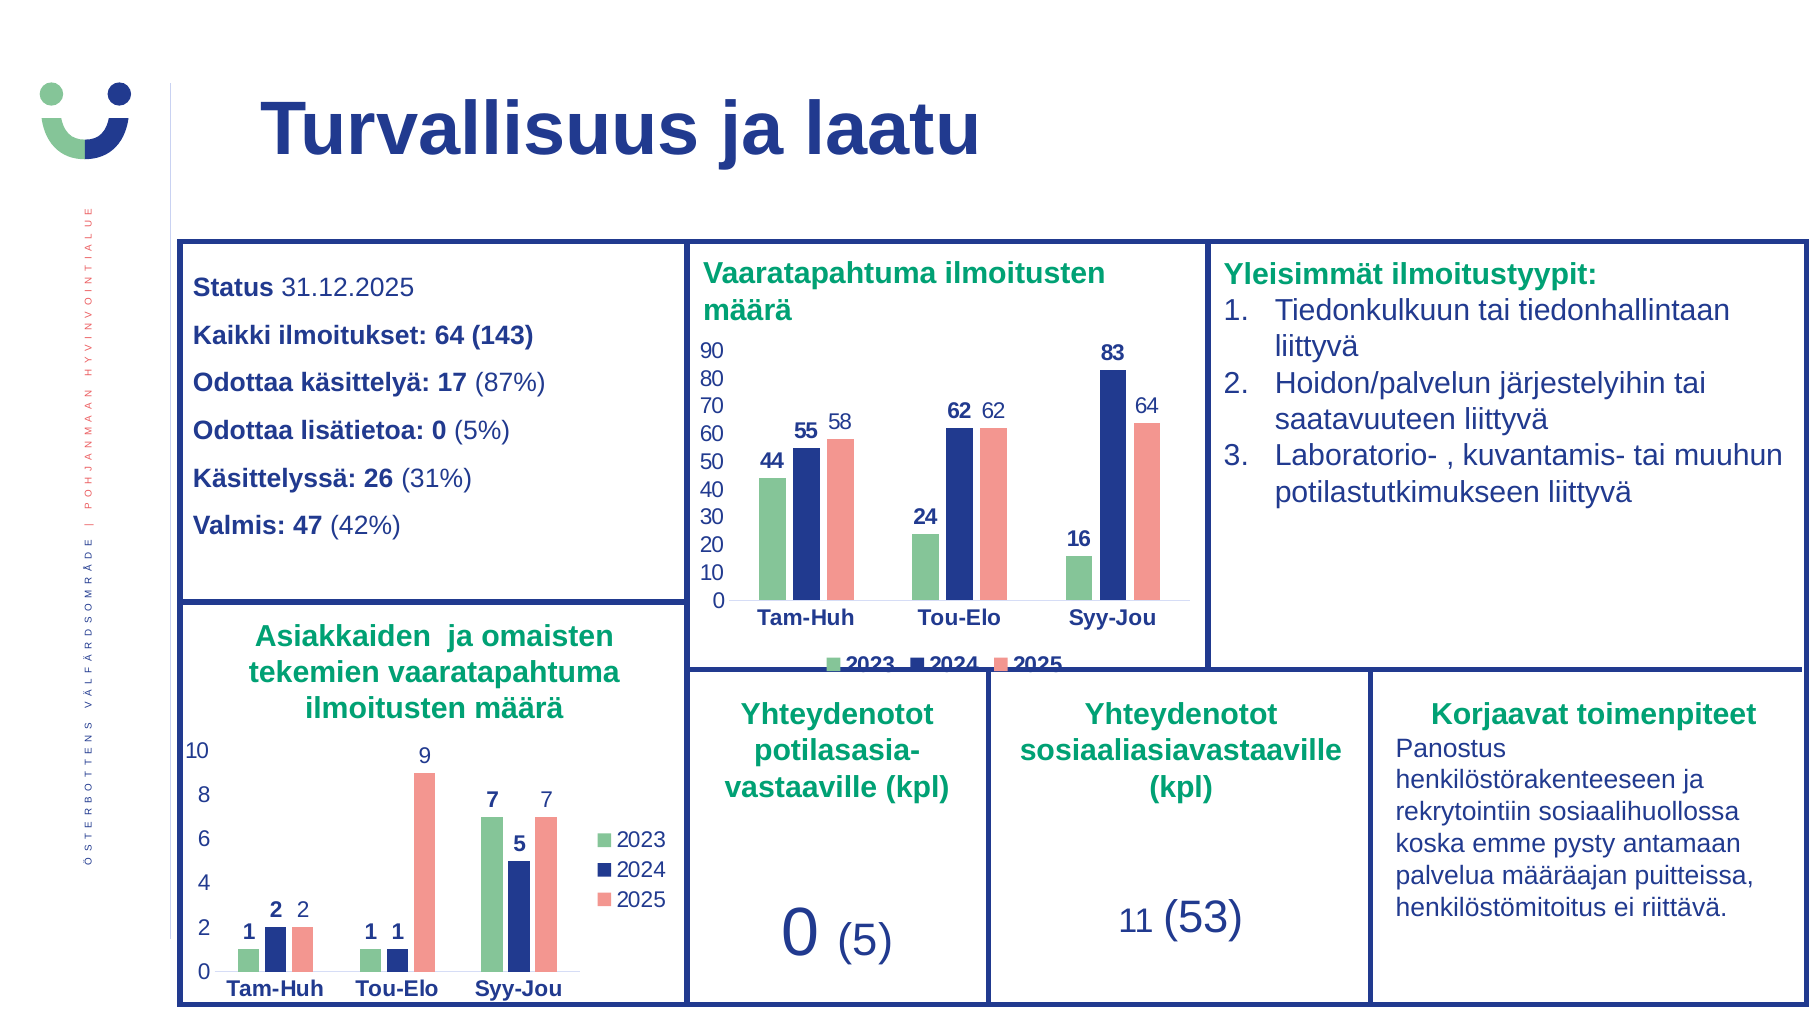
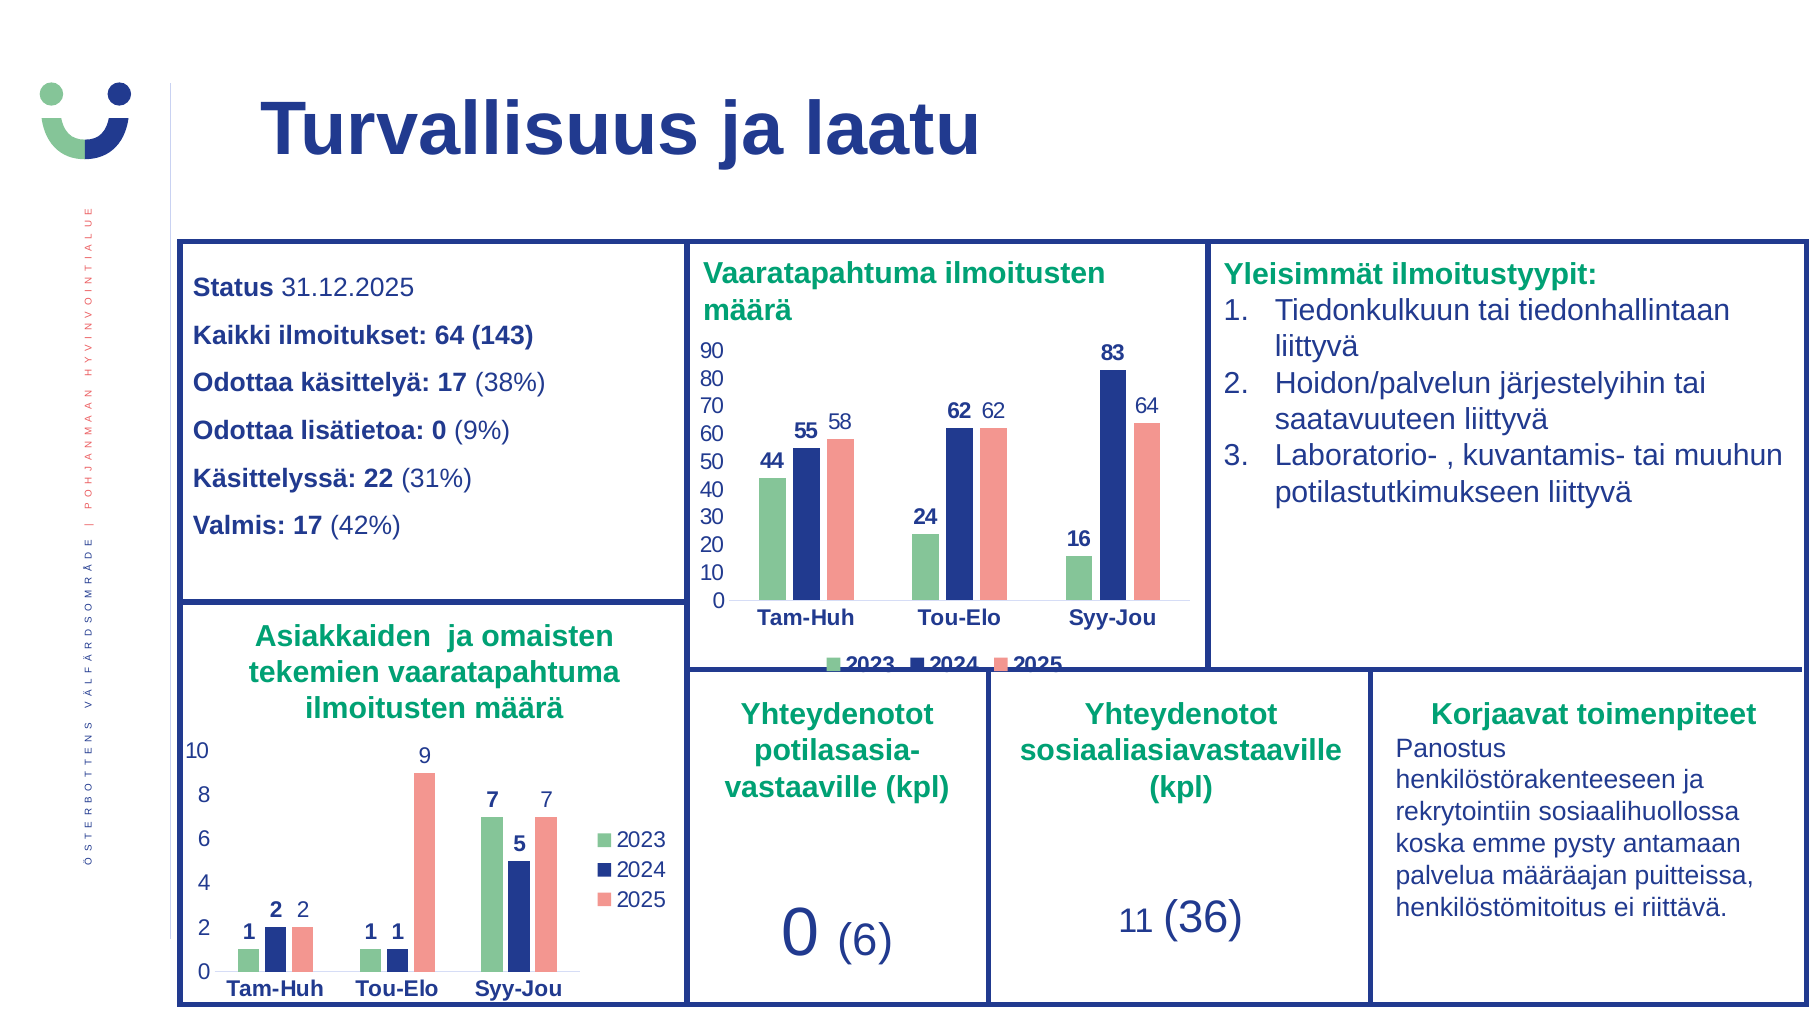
87%: 87% -> 38%
5%: 5% -> 9%
26: 26 -> 22
Valmis 47: 47 -> 17
0 5: 5 -> 6
53: 53 -> 36
